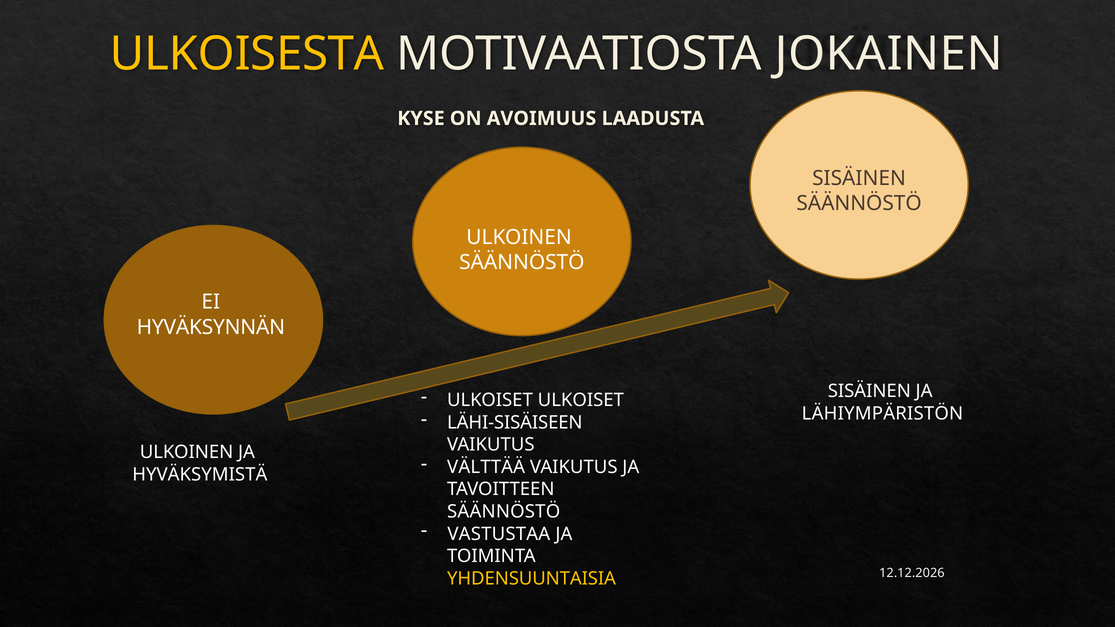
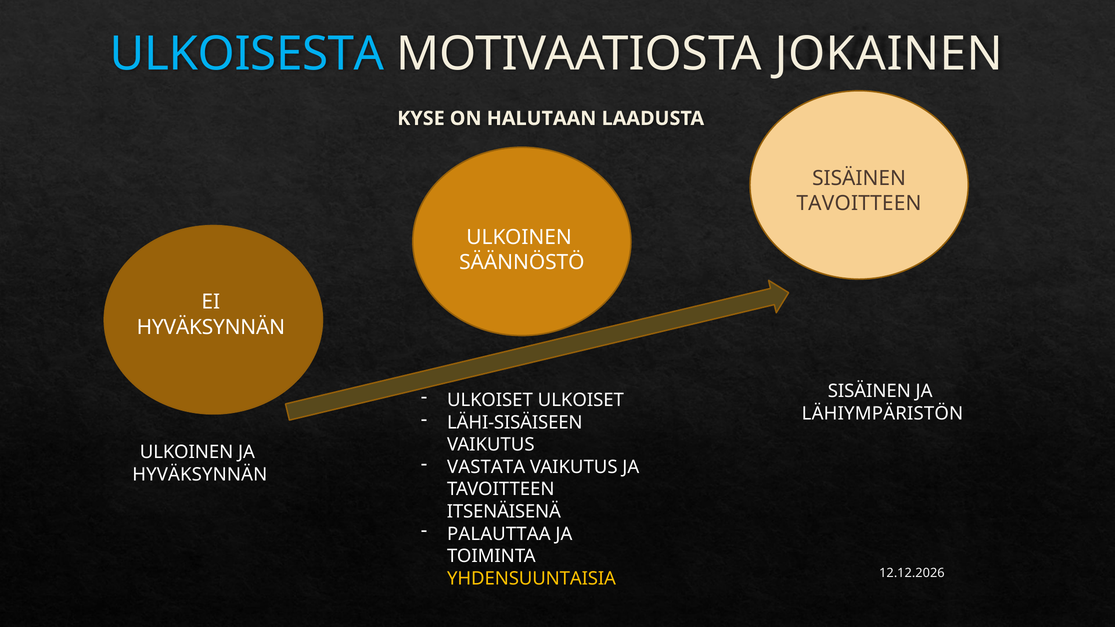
ULKOISESTA colour: yellow -> light blue
AVOIMUUS: AVOIMUUS -> HALUTAAN
SÄÄNNÖSTÖ at (859, 203): SÄÄNNÖSTÖ -> TAVOITTEEN
VÄLTTÄÄ: VÄLTTÄÄ -> VASTATA
HYVÄKSYMISTÄ at (200, 475): HYVÄKSYMISTÄ -> HYVÄKSYNNÄN
SÄÄNNÖSTÖ at (504, 512): SÄÄNNÖSTÖ -> ITSENÄISENÄ
VASTUSTAA: VASTUSTAA -> PALAUTTAA
